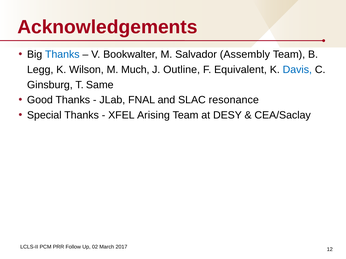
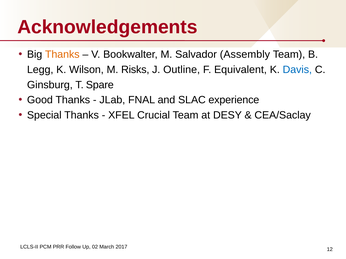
Thanks at (62, 55) colour: blue -> orange
Much: Much -> Risks
Same: Same -> Spare
resonance: resonance -> experience
Arising: Arising -> Crucial
